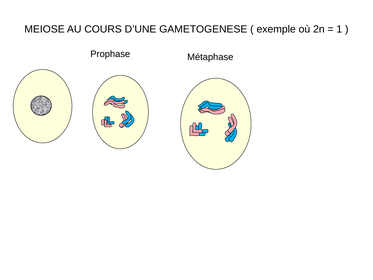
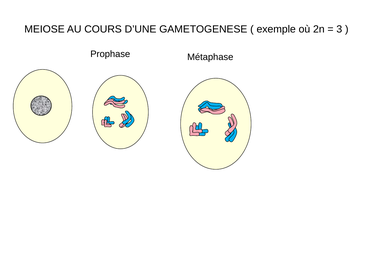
1: 1 -> 3
